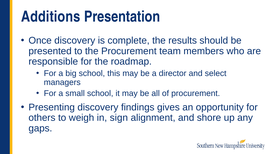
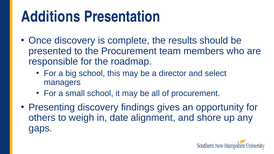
sign: sign -> date
